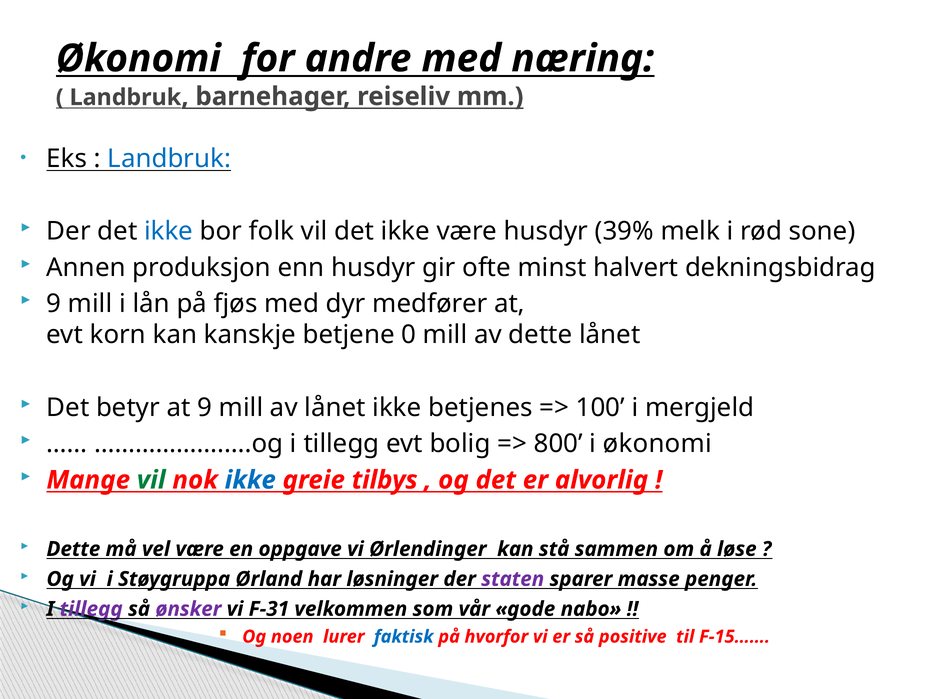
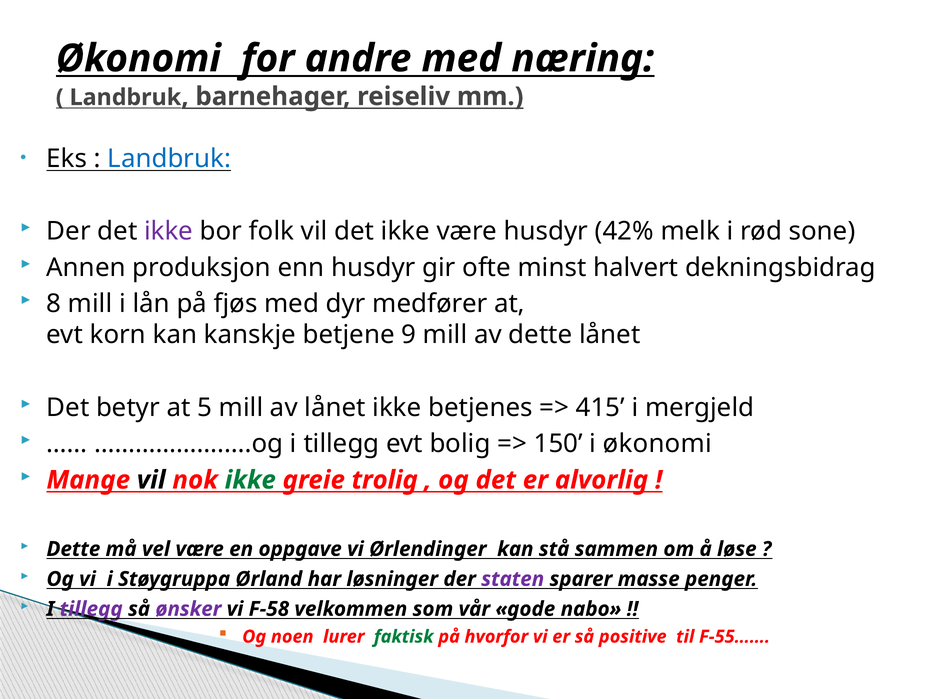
ikke at (169, 231) colour: blue -> purple
39%: 39% -> 42%
9 at (54, 304): 9 -> 8
0: 0 -> 9
at 9: 9 -> 5
100: 100 -> 415
800: 800 -> 150
vil at (151, 480) colour: green -> black
ikke at (250, 480) colour: blue -> green
tilbys: tilbys -> trolig
F-31: F-31 -> F-58
faktisk colour: blue -> green
F-15……: F-15…… -> F-55……
